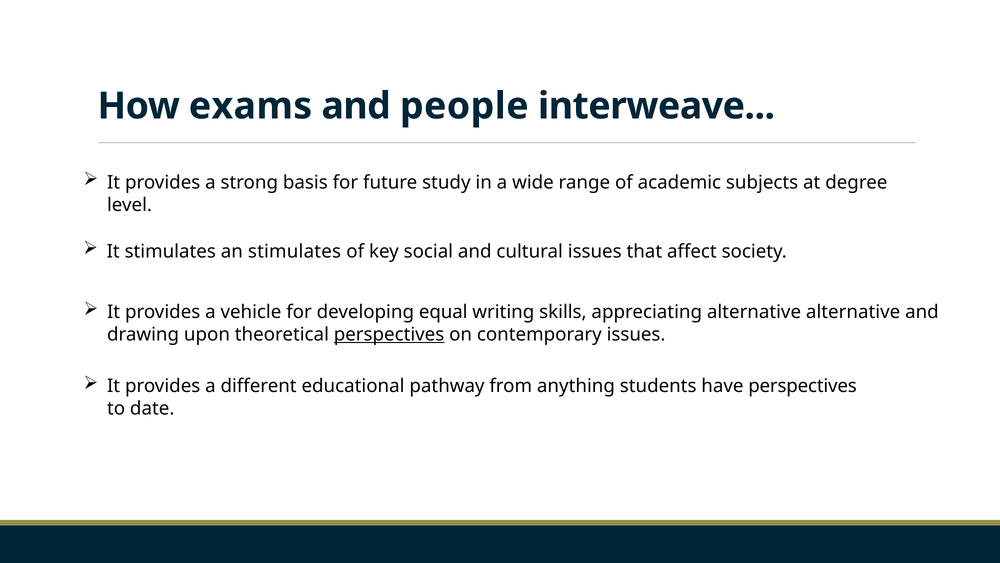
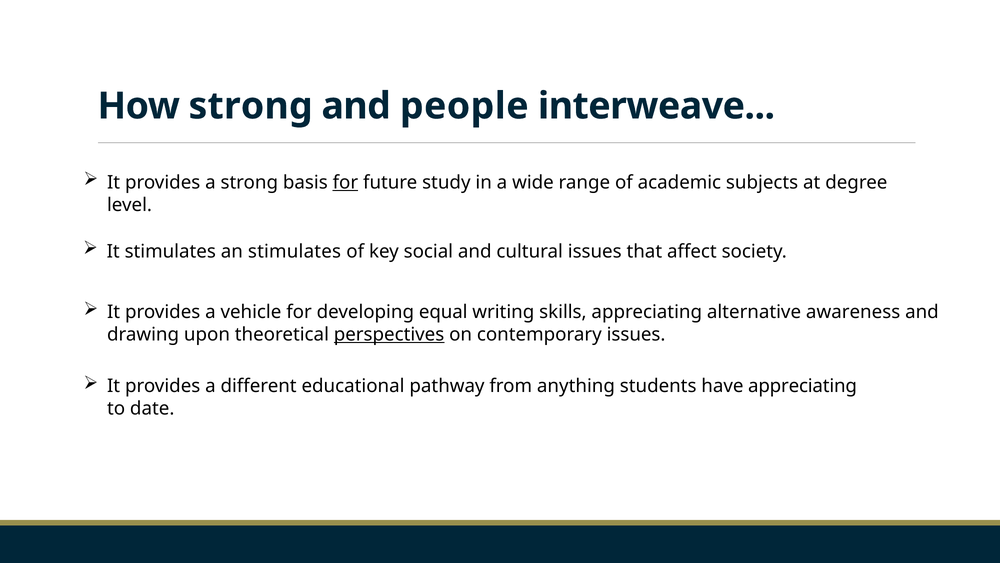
How exams: exams -> strong
for at (345, 182) underline: none -> present
alternative alternative: alternative -> awareness
have perspectives: perspectives -> appreciating
